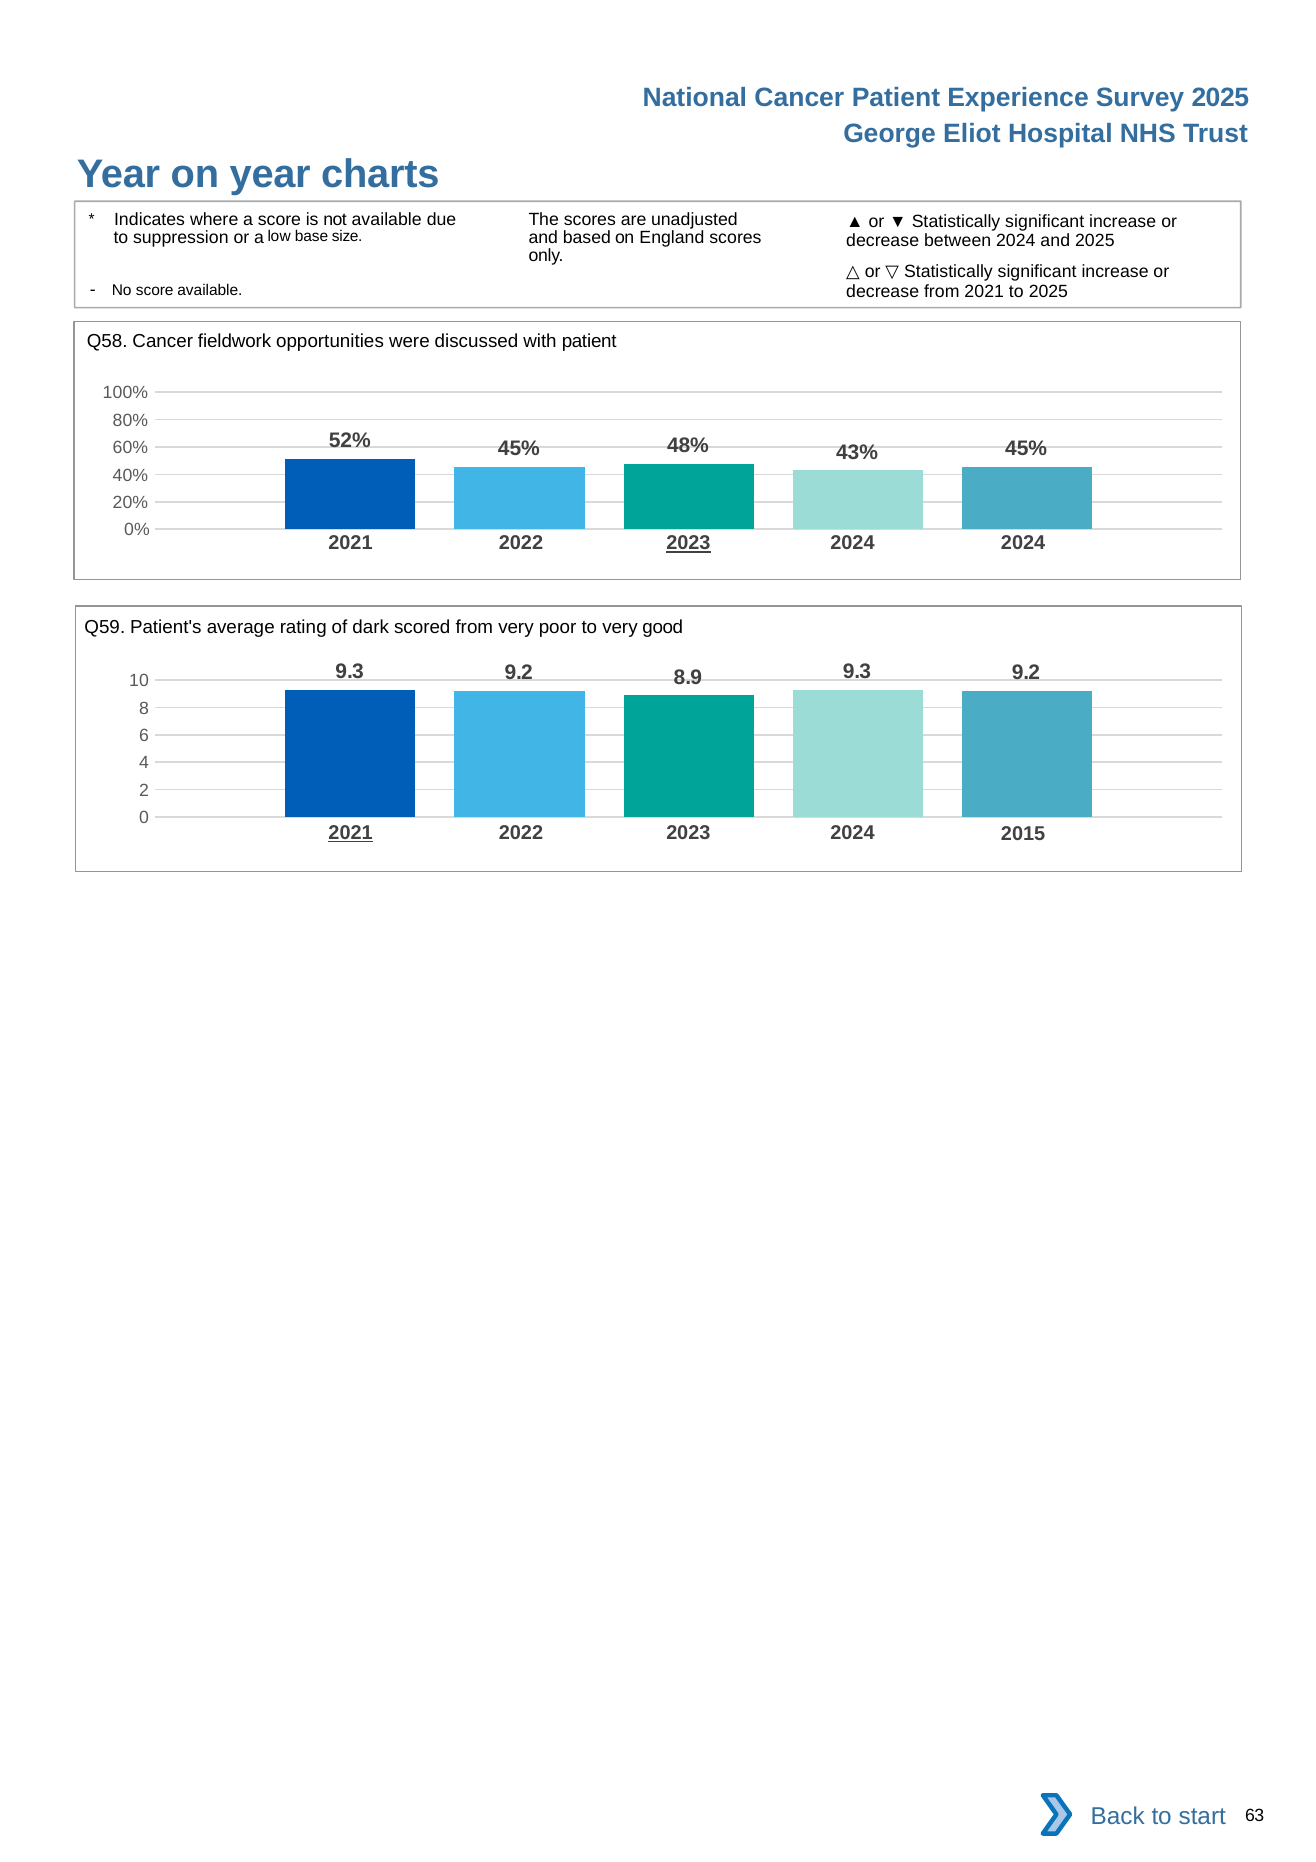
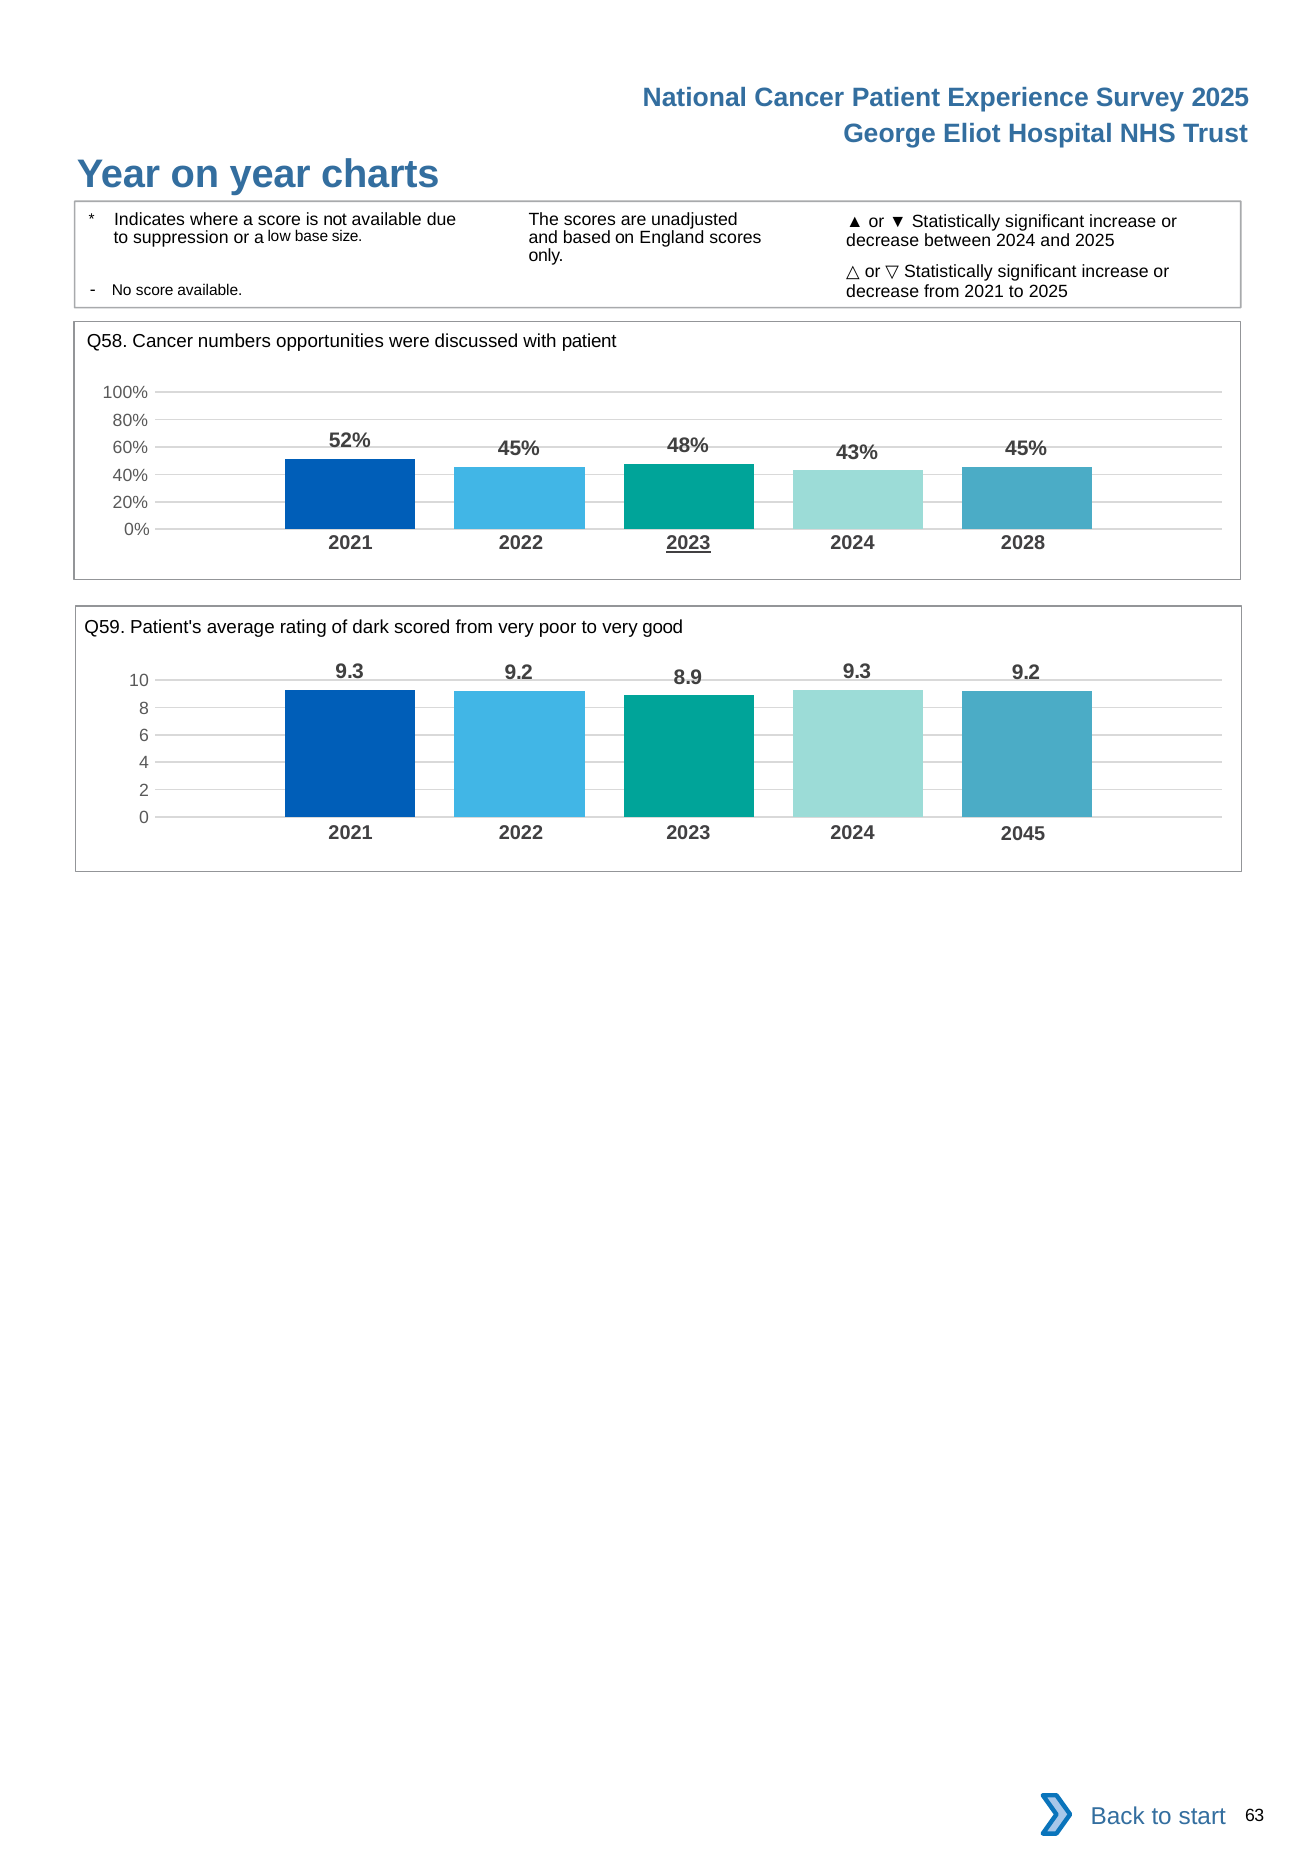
fieldwork: fieldwork -> numbers
2024 2024: 2024 -> 2028
2021 at (351, 833) underline: present -> none
2015: 2015 -> 2045
